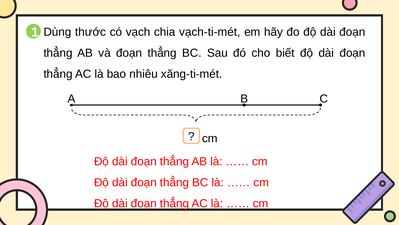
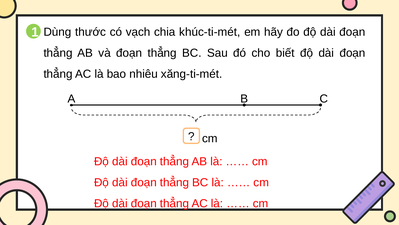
vạch-ti-mét: vạch-ti-mét -> khúc-ti-mét
